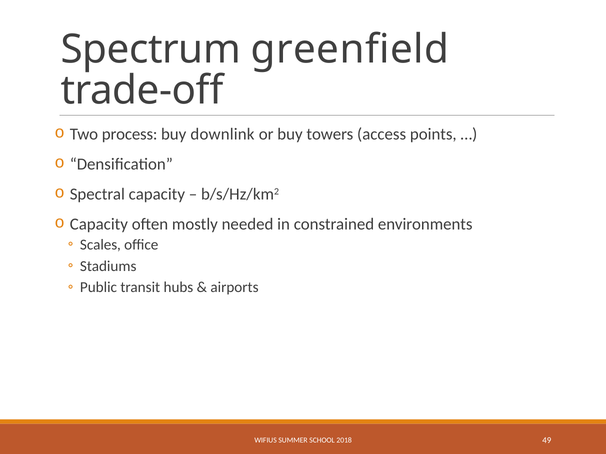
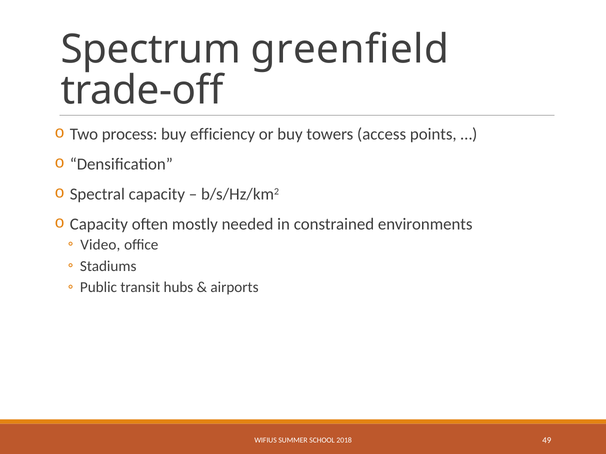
downlink: downlink -> efficiency
Scales: Scales -> Video
